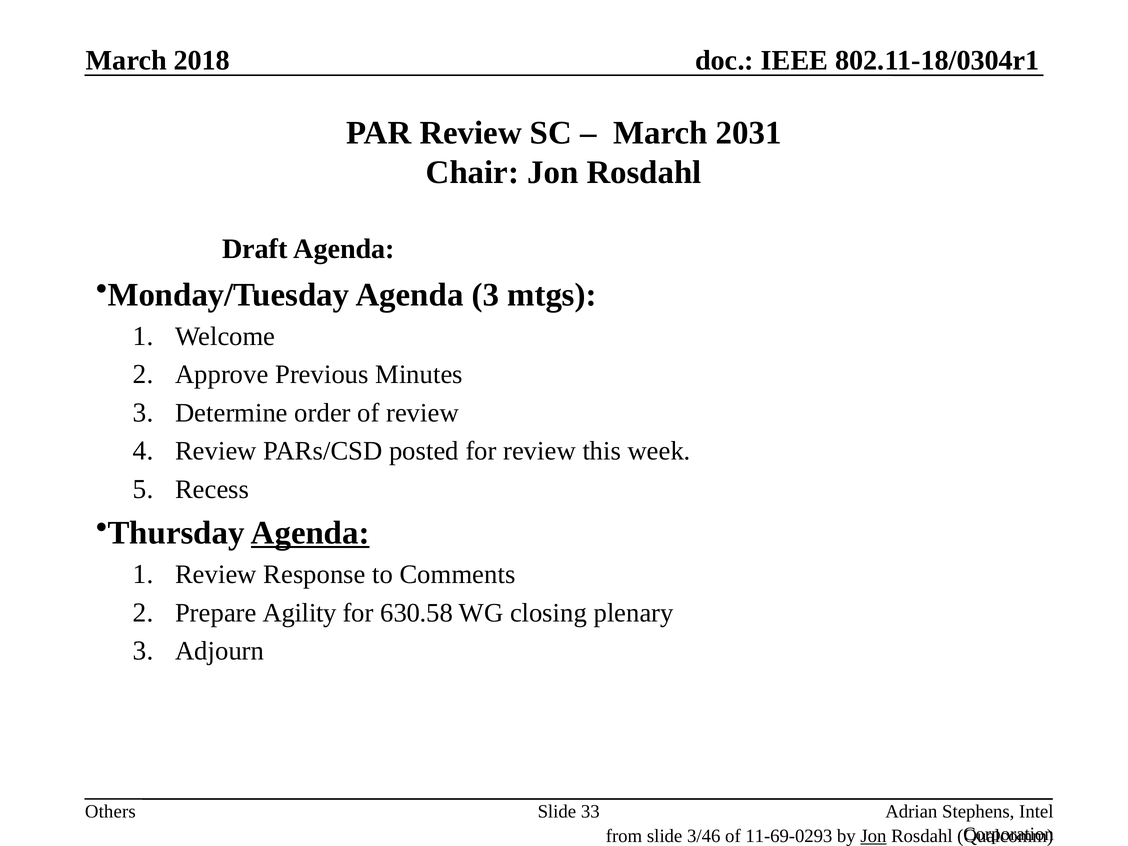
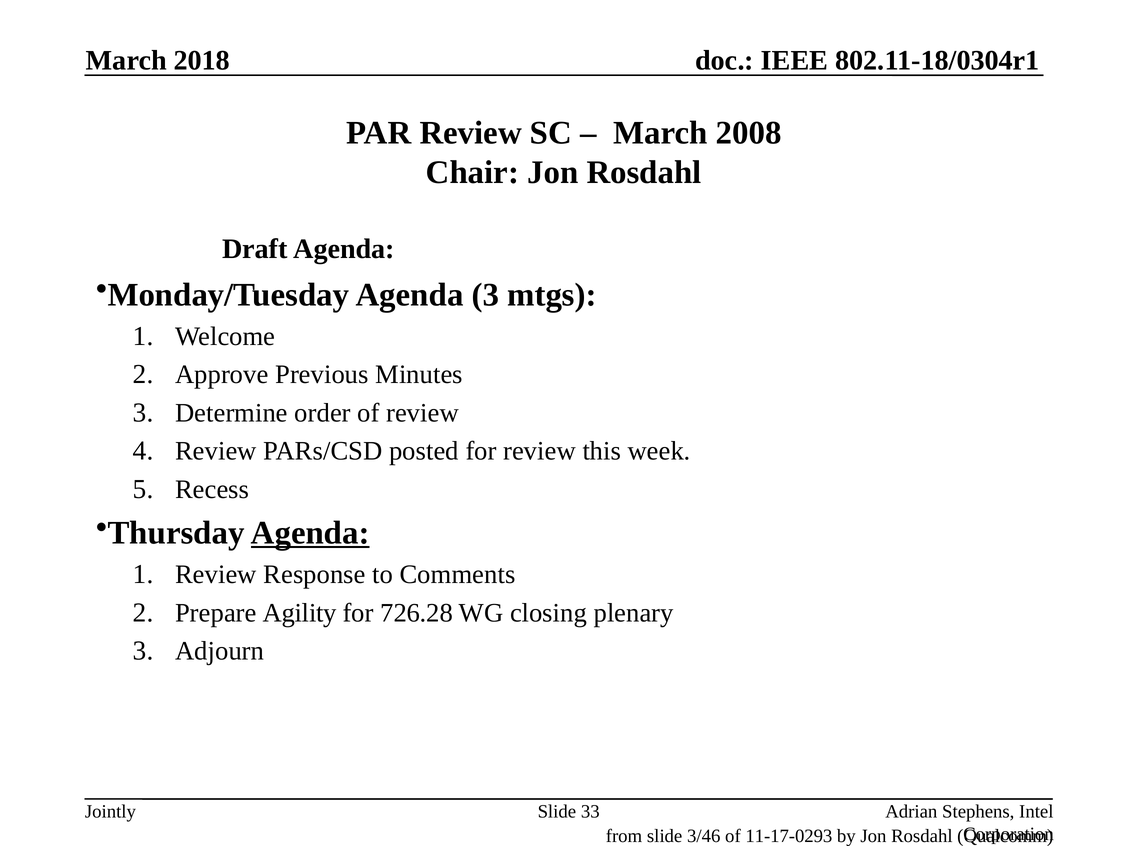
2031: 2031 -> 2008
630.58: 630.58 -> 726.28
Others: Others -> Jointly
11-69-0293: 11-69-0293 -> 11-17-0293
Jon at (873, 836) underline: present -> none
